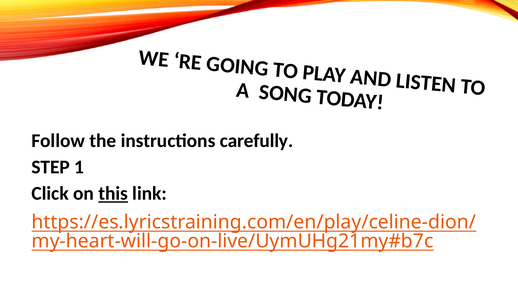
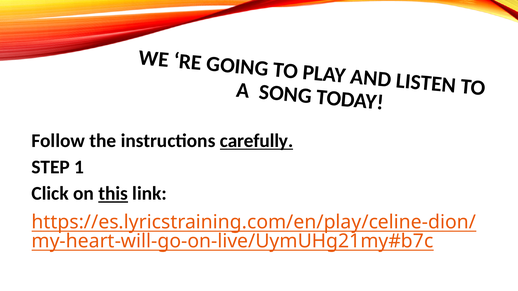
carefully underline: none -> present
